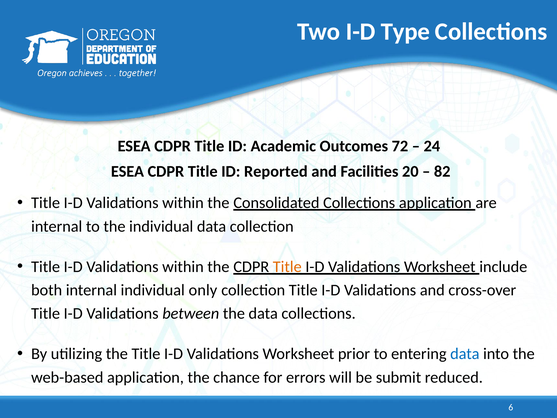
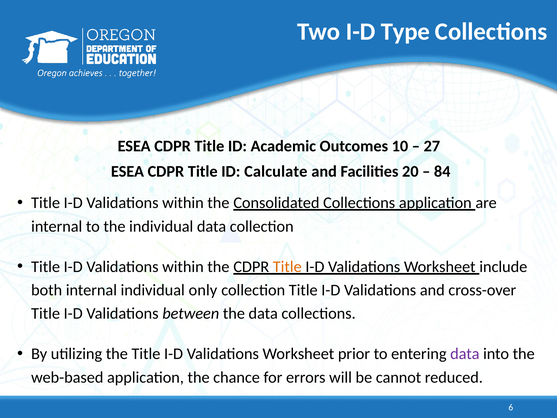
72: 72 -> 10
24: 24 -> 27
Reported: Reported -> Calculate
82: 82 -> 84
data at (465, 354) colour: blue -> purple
submit: submit -> cannot
